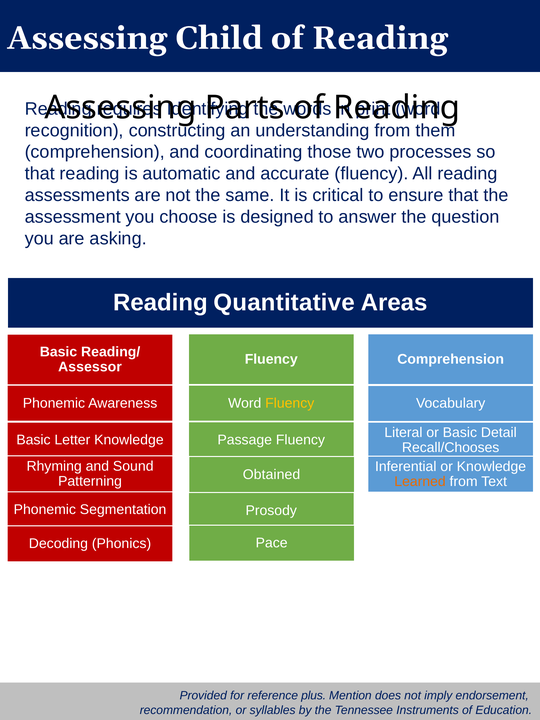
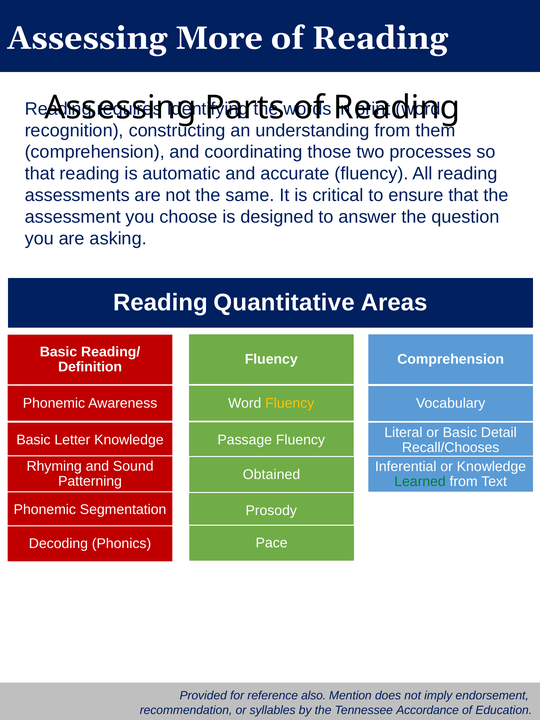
Child: Child -> More
Assessor: Assessor -> Definition
Learned colour: orange -> green
plus: plus -> also
Instruments: Instruments -> Accordance
